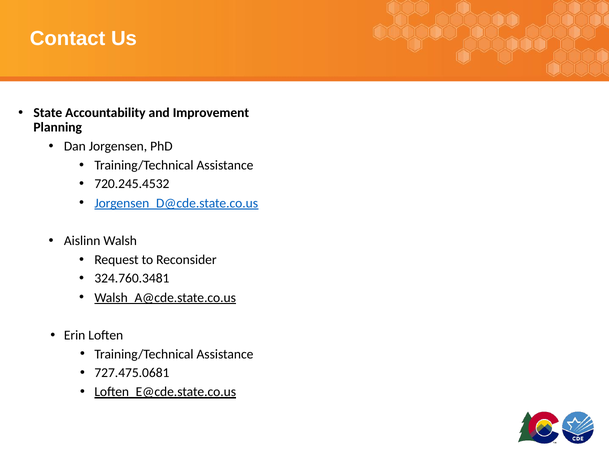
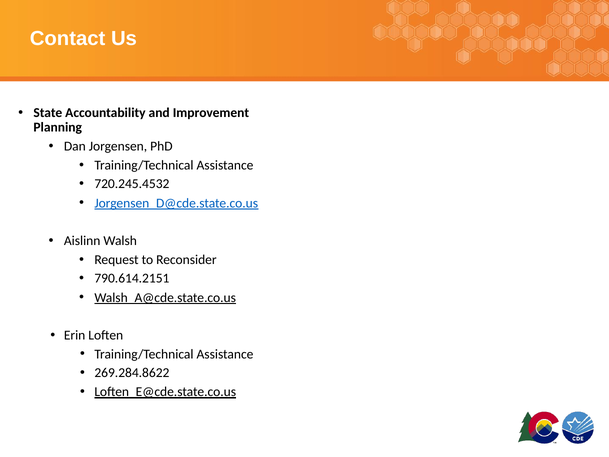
324.760.3481: 324.760.3481 -> 790.614.2151
727.475.0681: 727.475.0681 -> 269.284.8622
